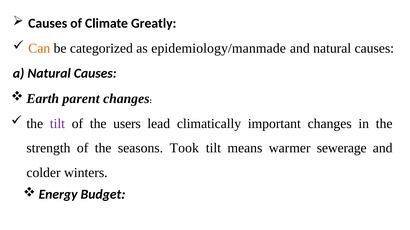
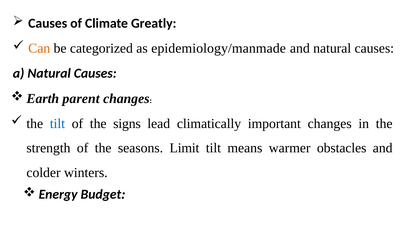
tilt at (57, 124) colour: purple -> blue
users: users -> signs
Took: Took -> Limit
sewerage: sewerage -> obstacles
